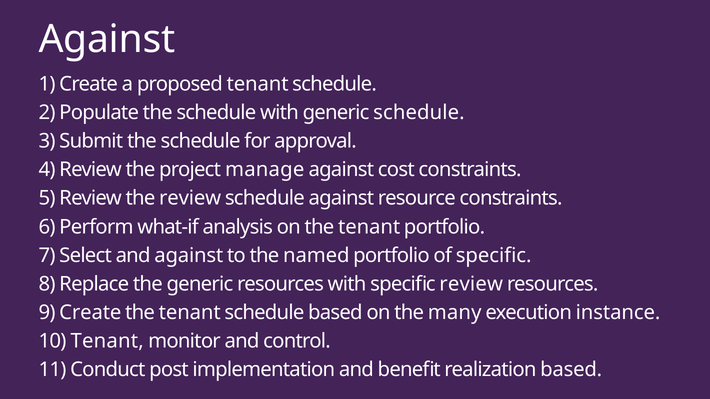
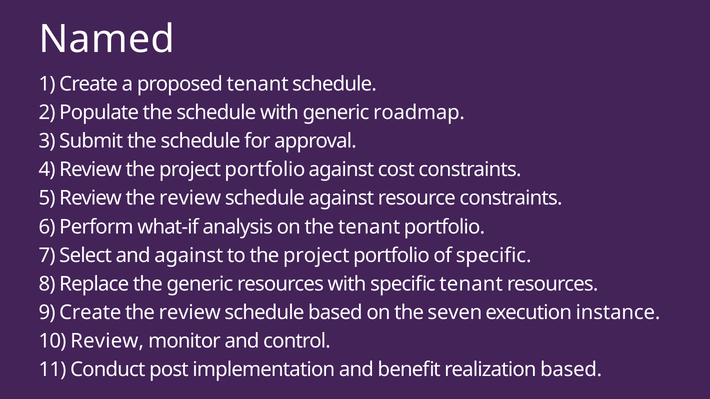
Against at (107, 39): Against -> Named
generic schedule: schedule -> roadmap
Review the project manage: manage -> portfolio
to the named: named -> project
specific review: review -> tenant
tenant at (190, 313): tenant -> review
many: many -> seven
10 Tenant: Tenant -> Review
